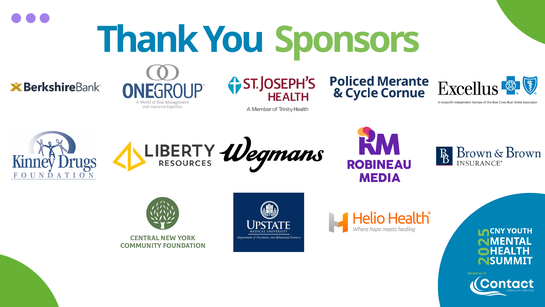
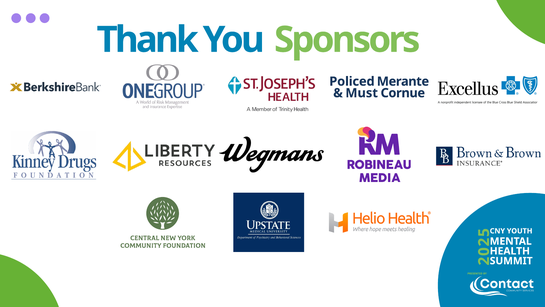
Cycle: Cycle -> Must
